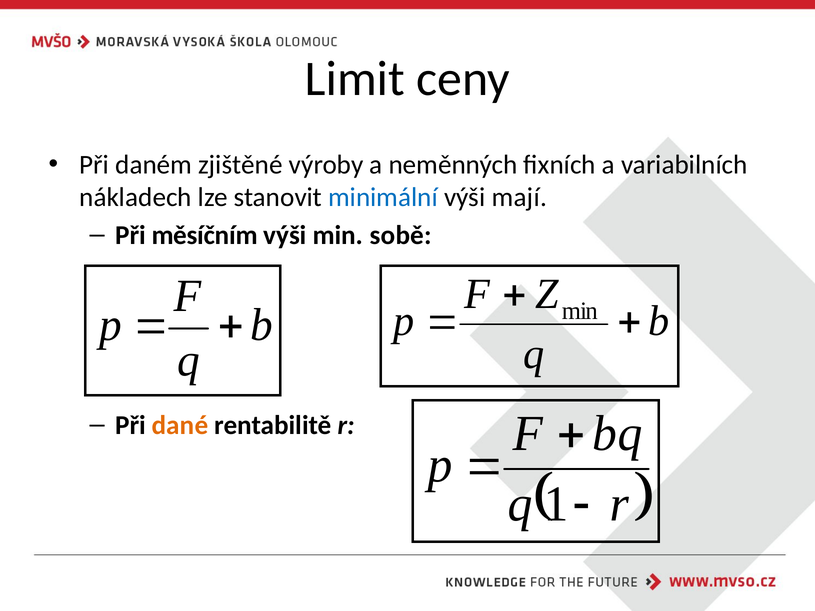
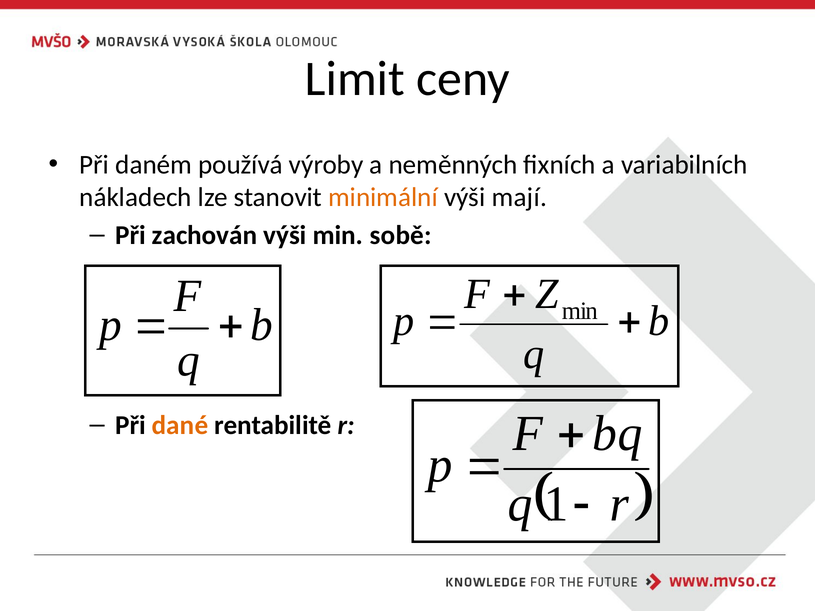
zjištěné: zjištěné -> používá
minimální colour: blue -> orange
měsíčním: měsíčním -> zachován
